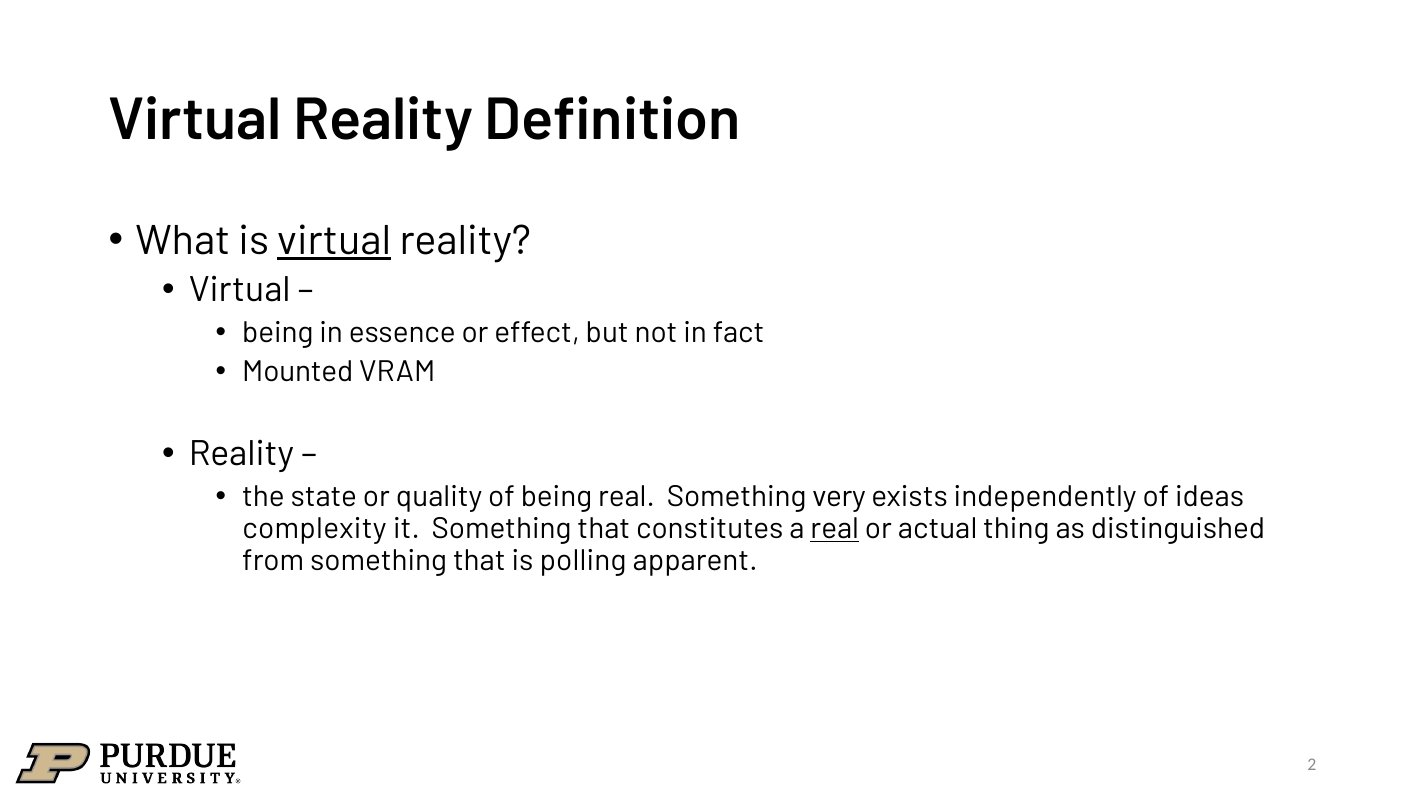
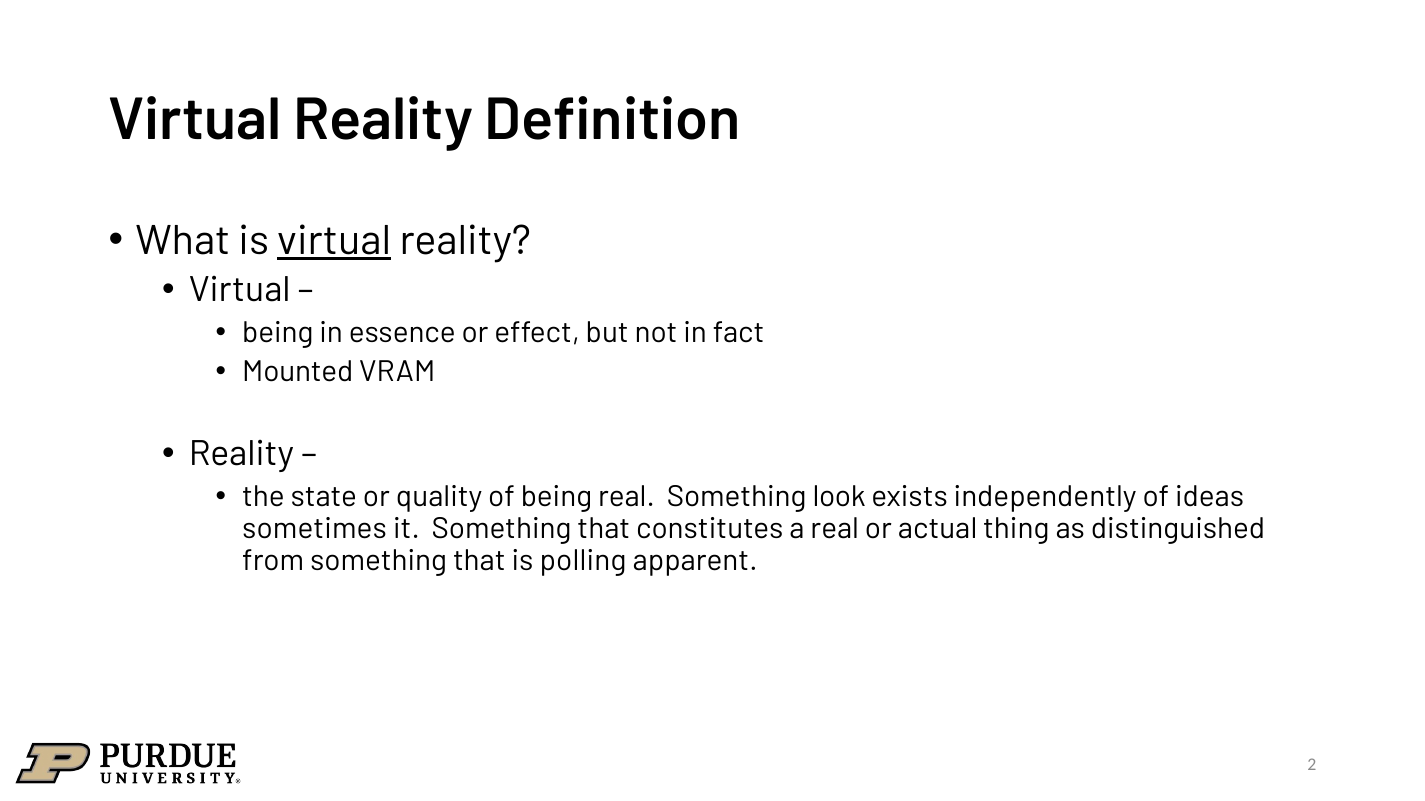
very: very -> look
complexity: complexity -> sometimes
real at (835, 529) underline: present -> none
